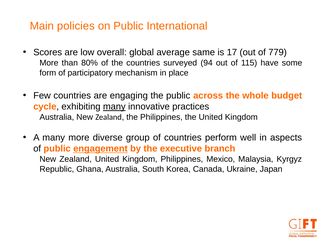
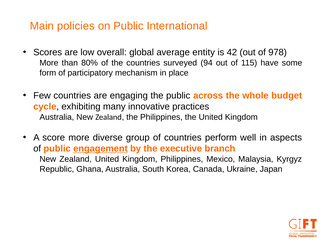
same: same -> entity
17: 17 -> 42
779: 779 -> 978
many at (114, 107) underline: present -> none
A many: many -> score
